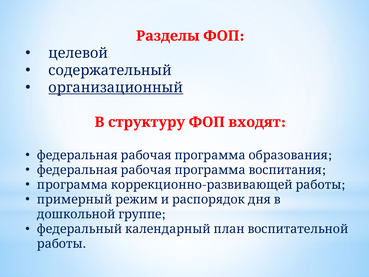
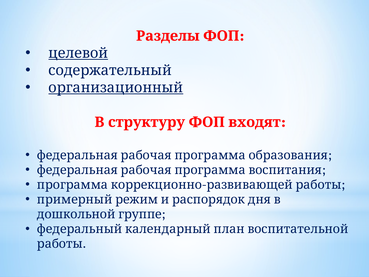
целевой underline: none -> present
